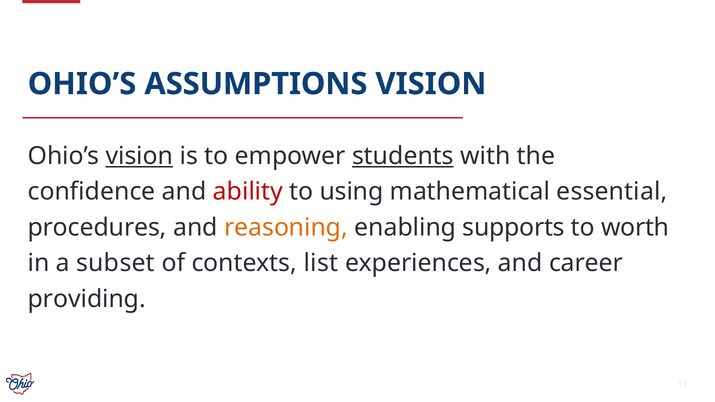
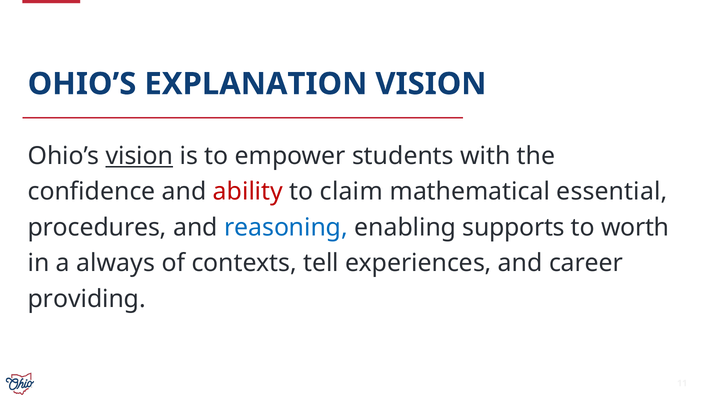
ASSUMPTIONS: ASSUMPTIONS -> EXPLANATION
students underline: present -> none
using: using -> claim
reasoning colour: orange -> blue
subset: subset -> always
list: list -> tell
